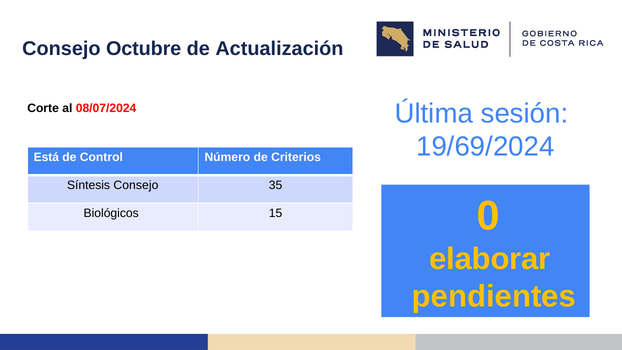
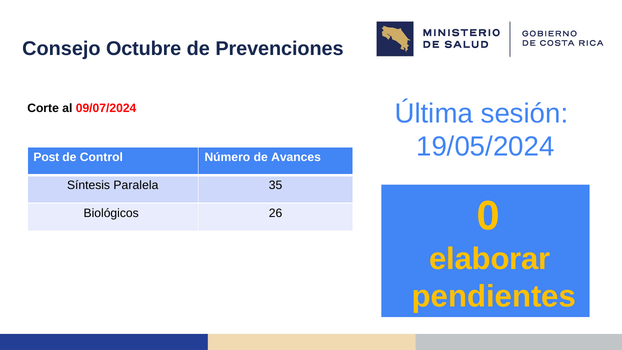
Actualización: Actualización -> Prevenciones
08/07/2024: 08/07/2024 -> 09/07/2024
19/69/2024: 19/69/2024 -> 19/05/2024
Está: Está -> Post
Criterios: Criterios -> Avances
Síntesis Consejo: Consejo -> Paralela
15: 15 -> 26
